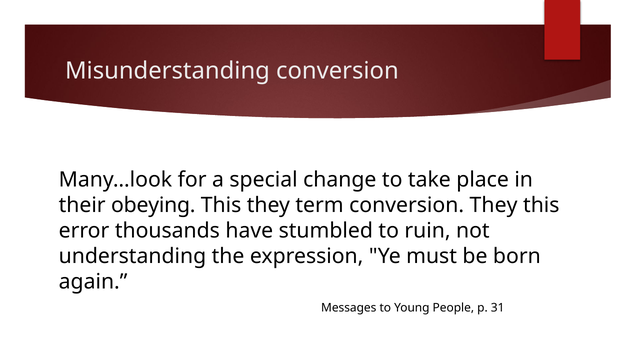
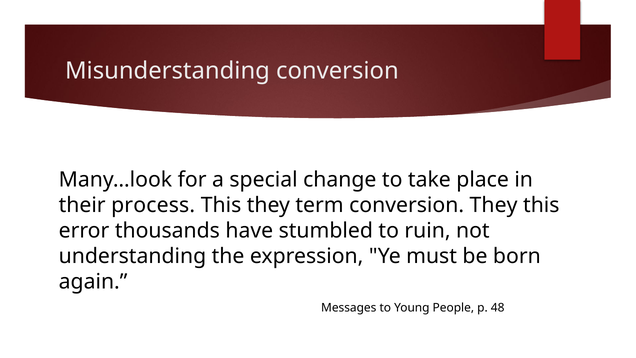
obeying: obeying -> process
31: 31 -> 48
